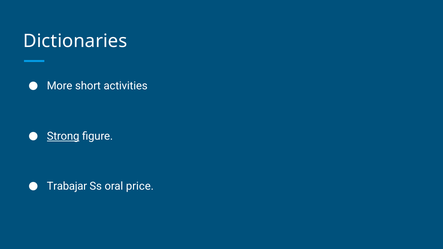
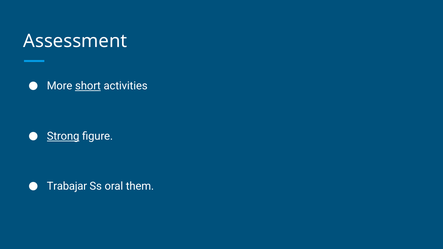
Dictionaries: Dictionaries -> Assessment
short underline: none -> present
price: price -> them
